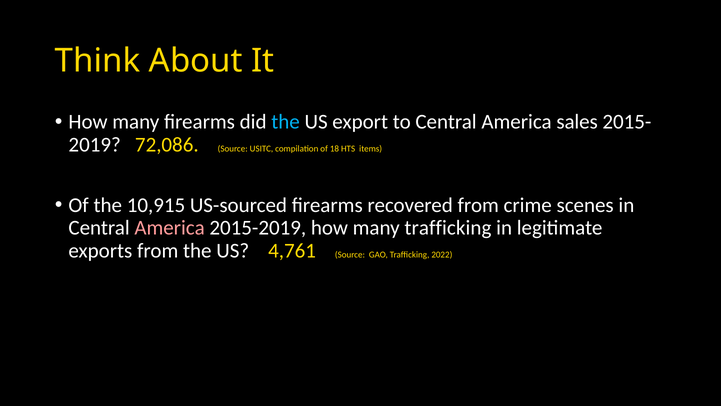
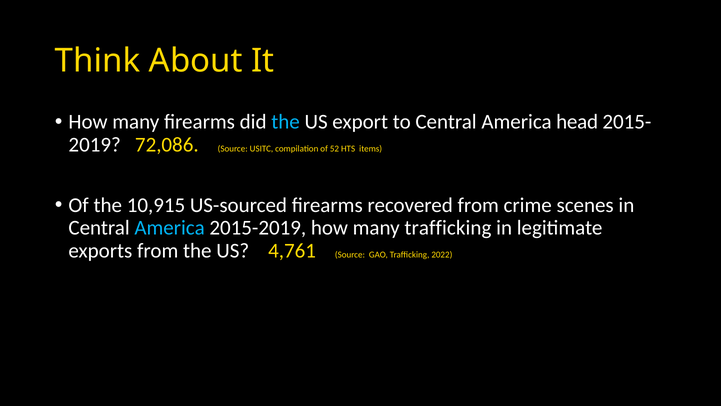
sales: sales -> head
18: 18 -> 52
America at (170, 228) colour: pink -> light blue
